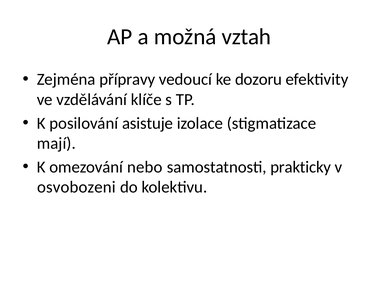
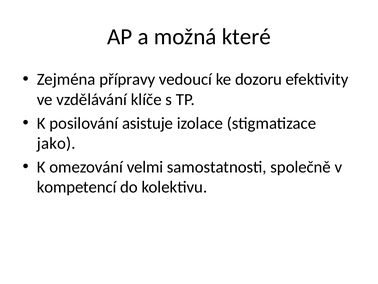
vztah: vztah -> které
mají: mají -> jako
nebo: nebo -> velmi
prakticky: prakticky -> společně
osvobozeni: osvobozeni -> kompetencí
